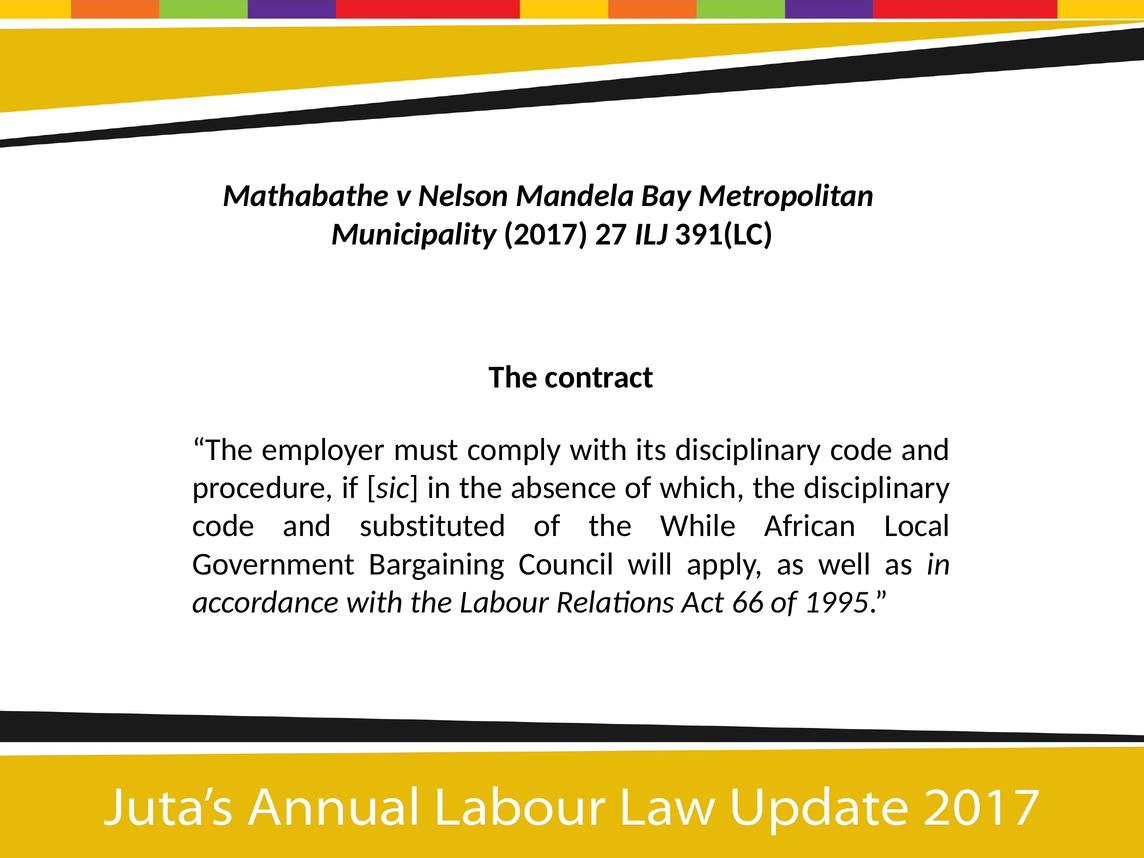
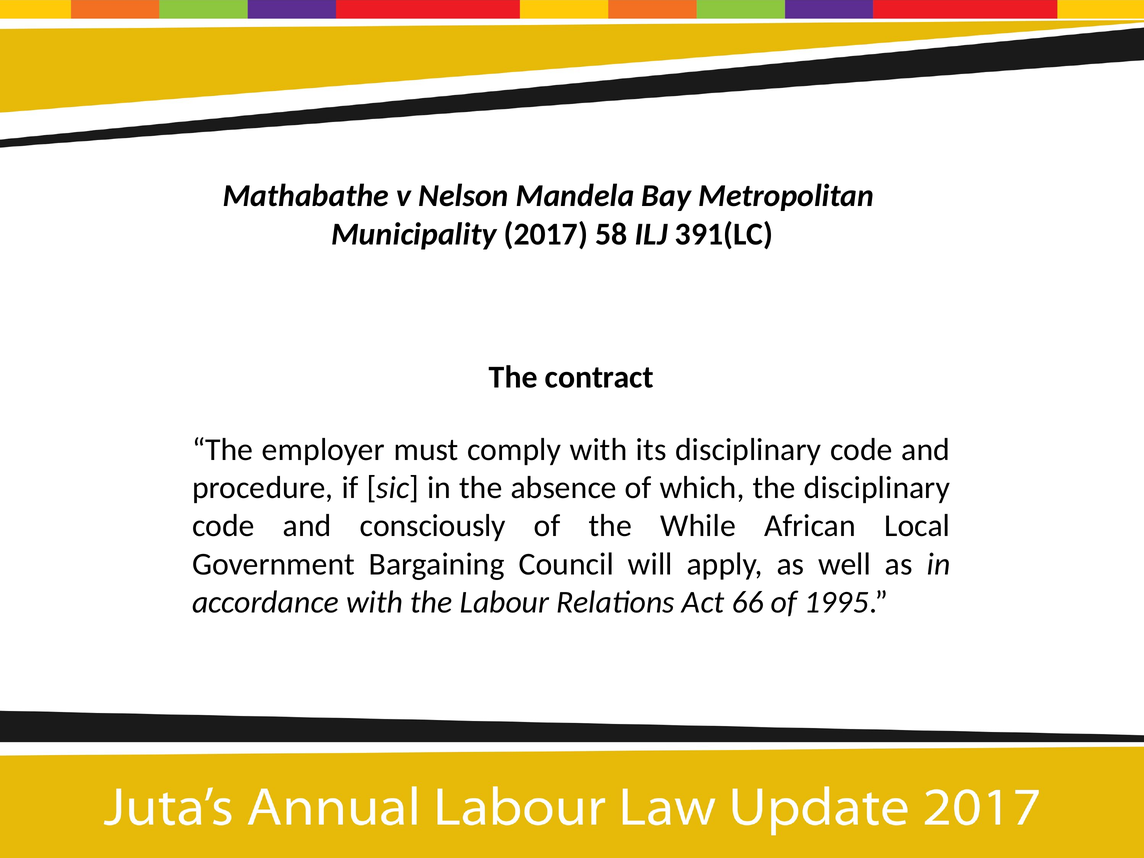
27: 27 -> 58
substituted: substituted -> consciously
